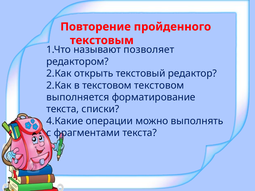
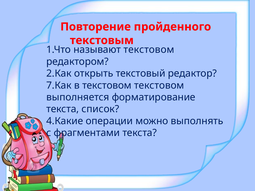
называют позволяет: позволяет -> текстовом
2.Как at (59, 85): 2.Как -> 7.Как
списки: списки -> список
